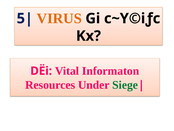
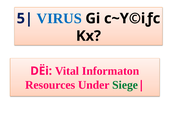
VIRUS colour: orange -> blue
